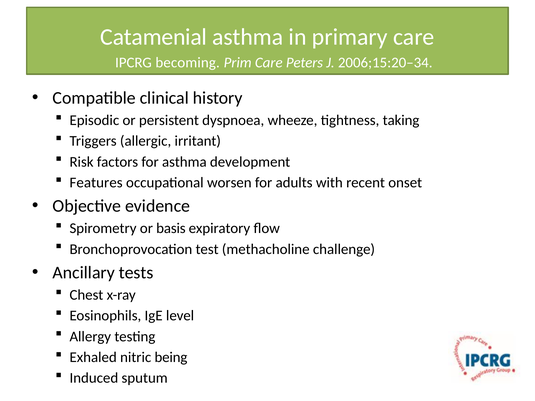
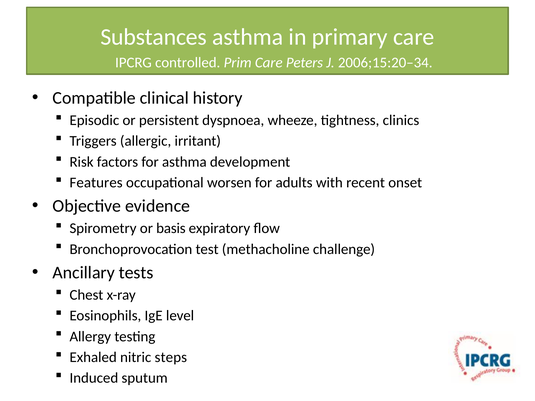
Catamenial: Catamenial -> Substances
becoming: becoming -> controlled
taking: taking -> clinics
being: being -> steps
